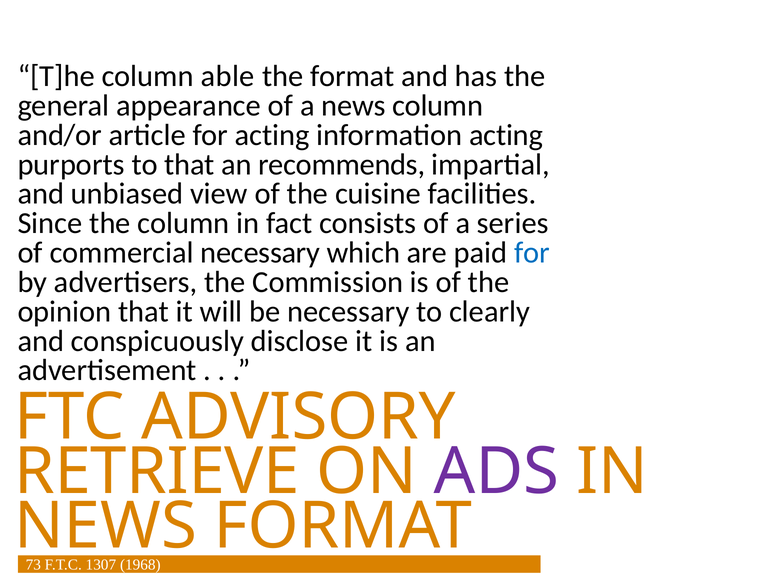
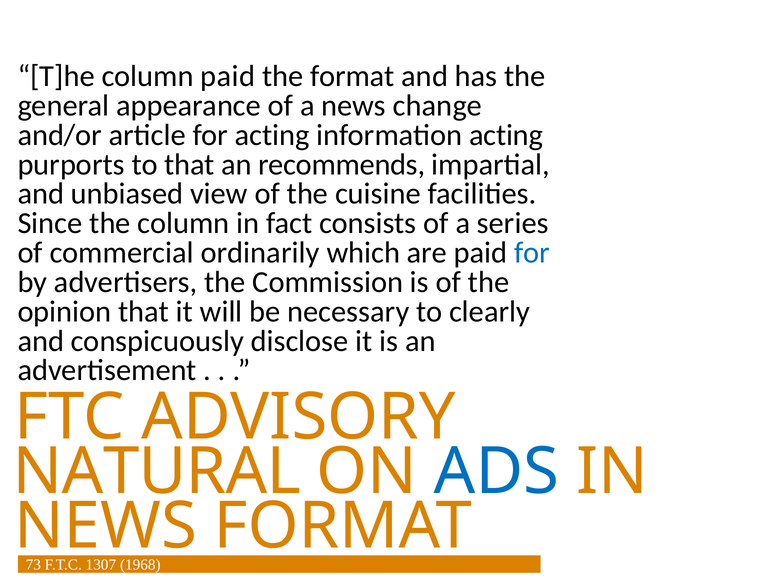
column able: able -> paid
news column: column -> change
commercial necessary: necessary -> ordinarily
RETRIEVE: RETRIEVE -> NATURAL
ADS colour: purple -> blue
